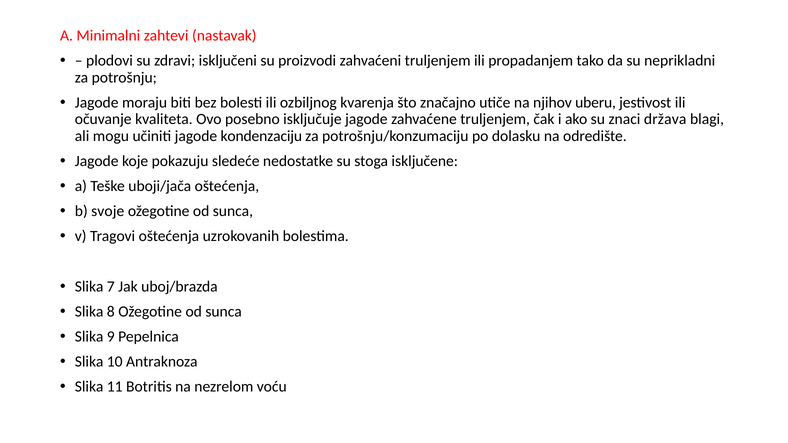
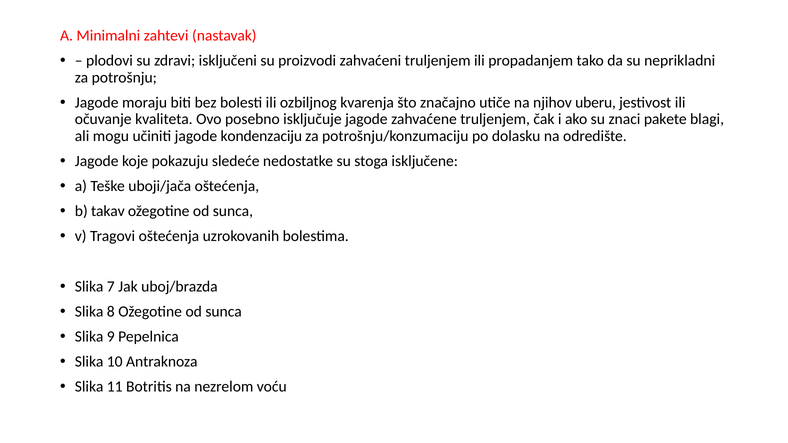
država: država -> pakete
svoje: svoje -> takav
